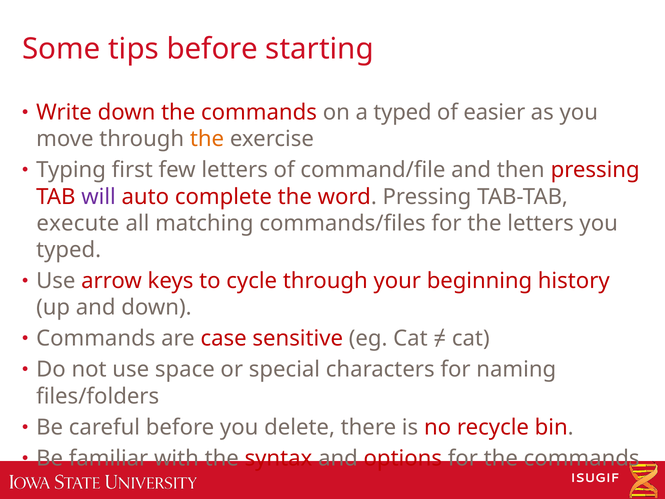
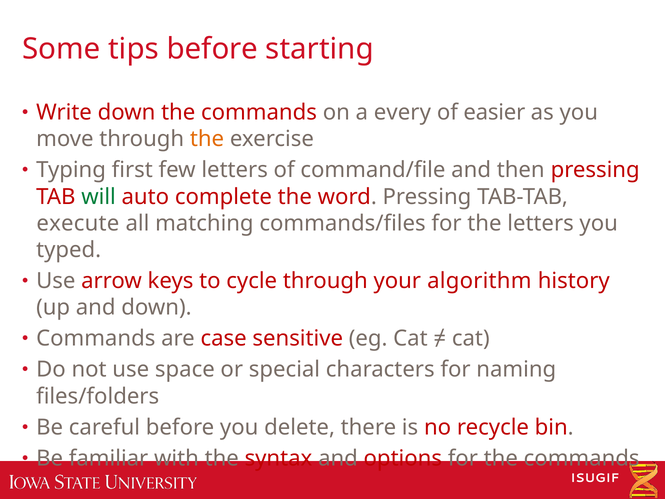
a typed: typed -> every
will colour: purple -> green
beginning: beginning -> algorithm
